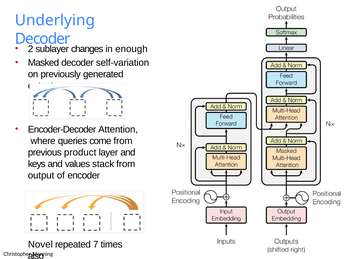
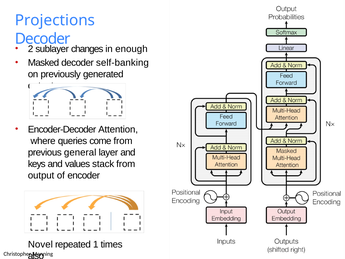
Underlying: Underlying -> Projections
self-variation: self-variation -> self-banking
product: product -> general
7: 7 -> 1
